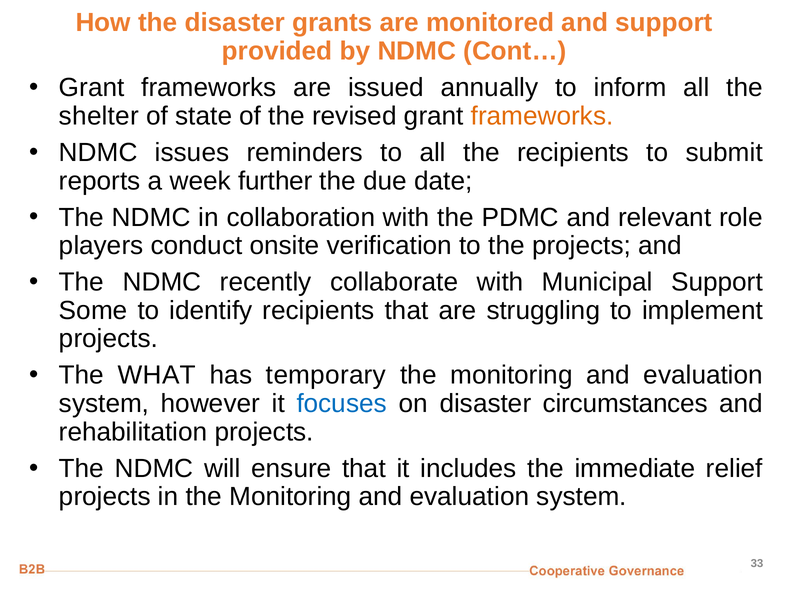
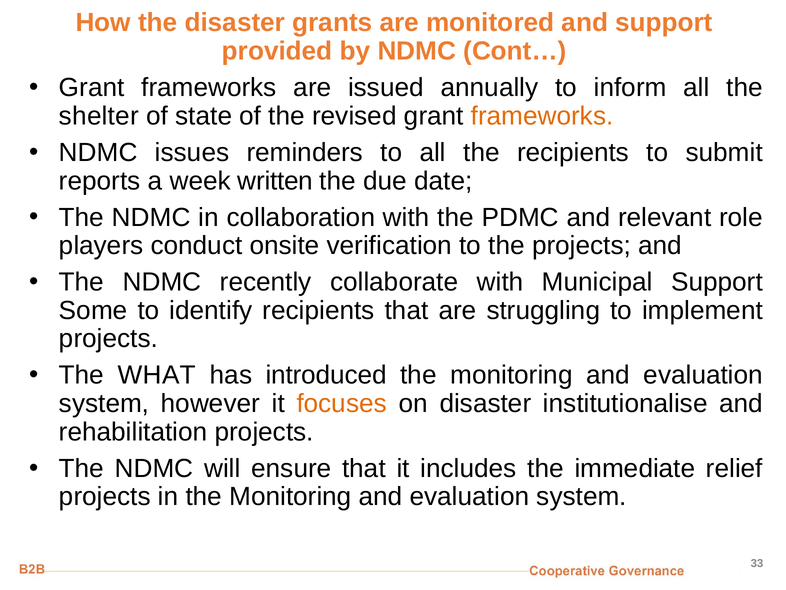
further: further -> written
temporary: temporary -> introduced
focuses colour: blue -> orange
circumstances: circumstances -> institutionalise
